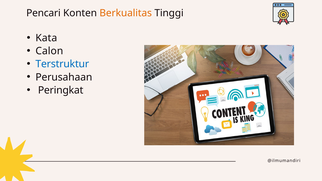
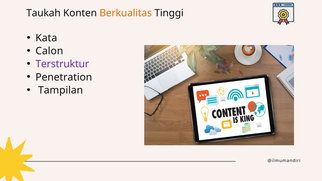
Pencari: Pencari -> Taukah
Terstruktur colour: blue -> purple
Perusahaan: Perusahaan -> Penetration
Peringkat: Peringkat -> Tampilan
